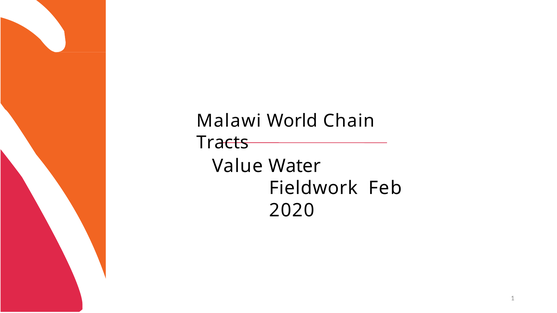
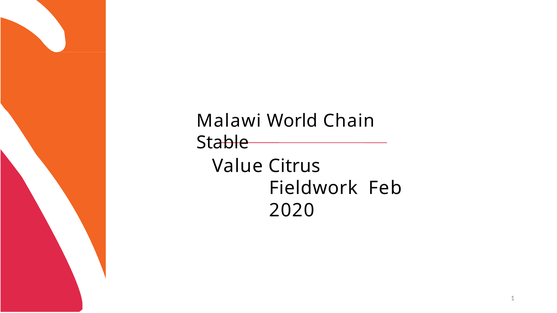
Tracts: Tracts -> Stable
Water: Water -> Citrus
